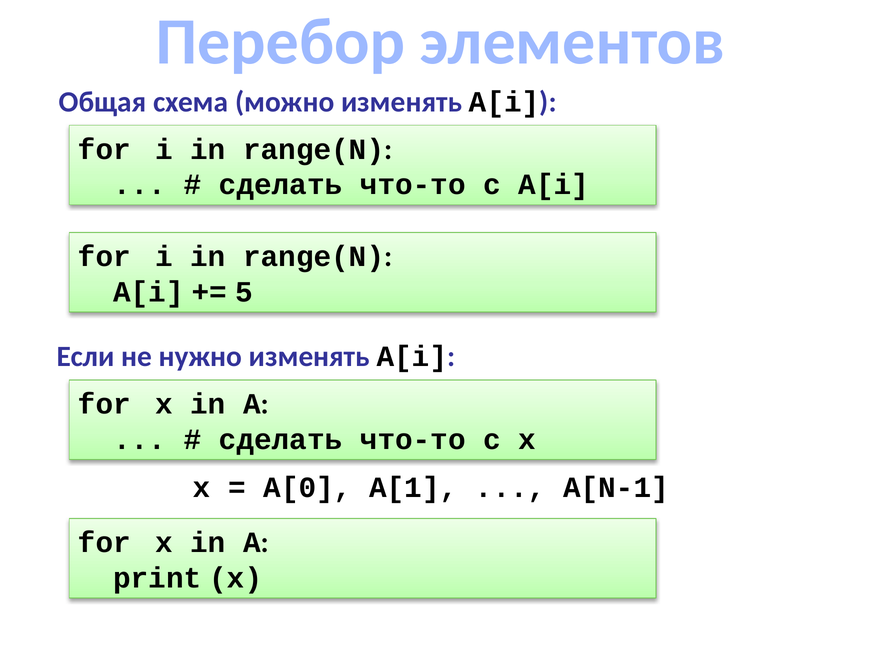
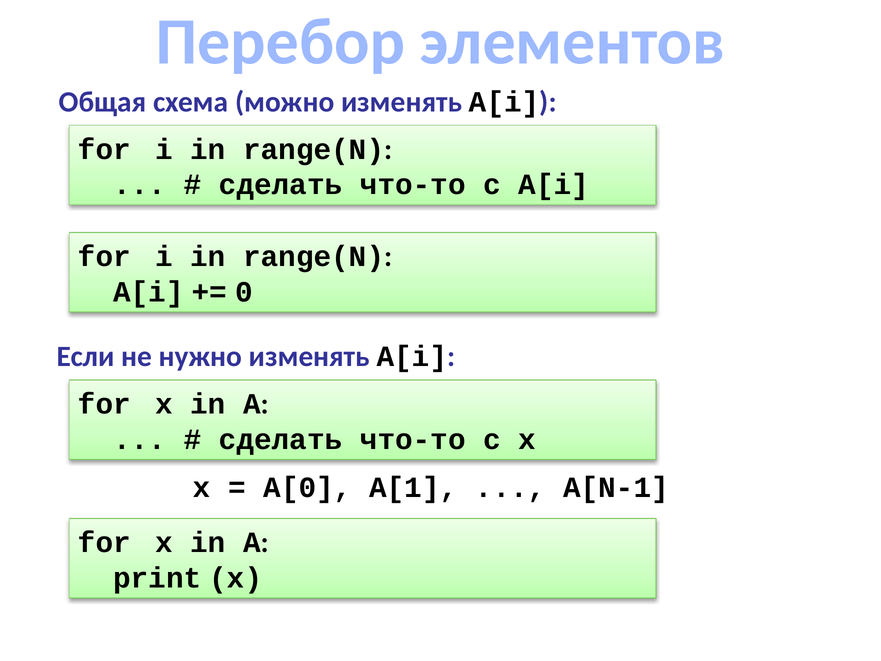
5: 5 -> 0
